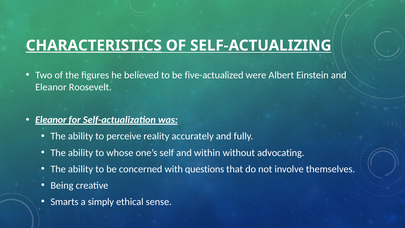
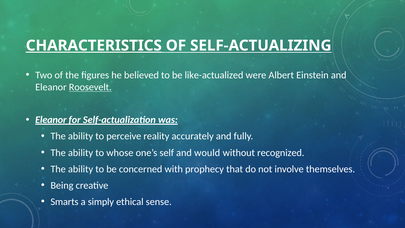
five-actualized: five-actualized -> like-actualized
Roosevelt underline: none -> present
within: within -> would
advocating: advocating -> recognized
questions: questions -> prophecy
